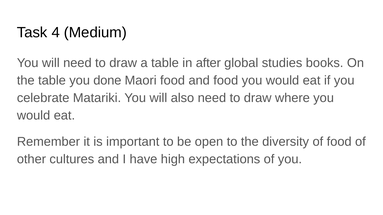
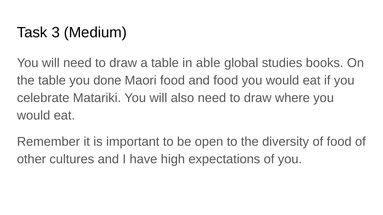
4: 4 -> 3
after: after -> able
